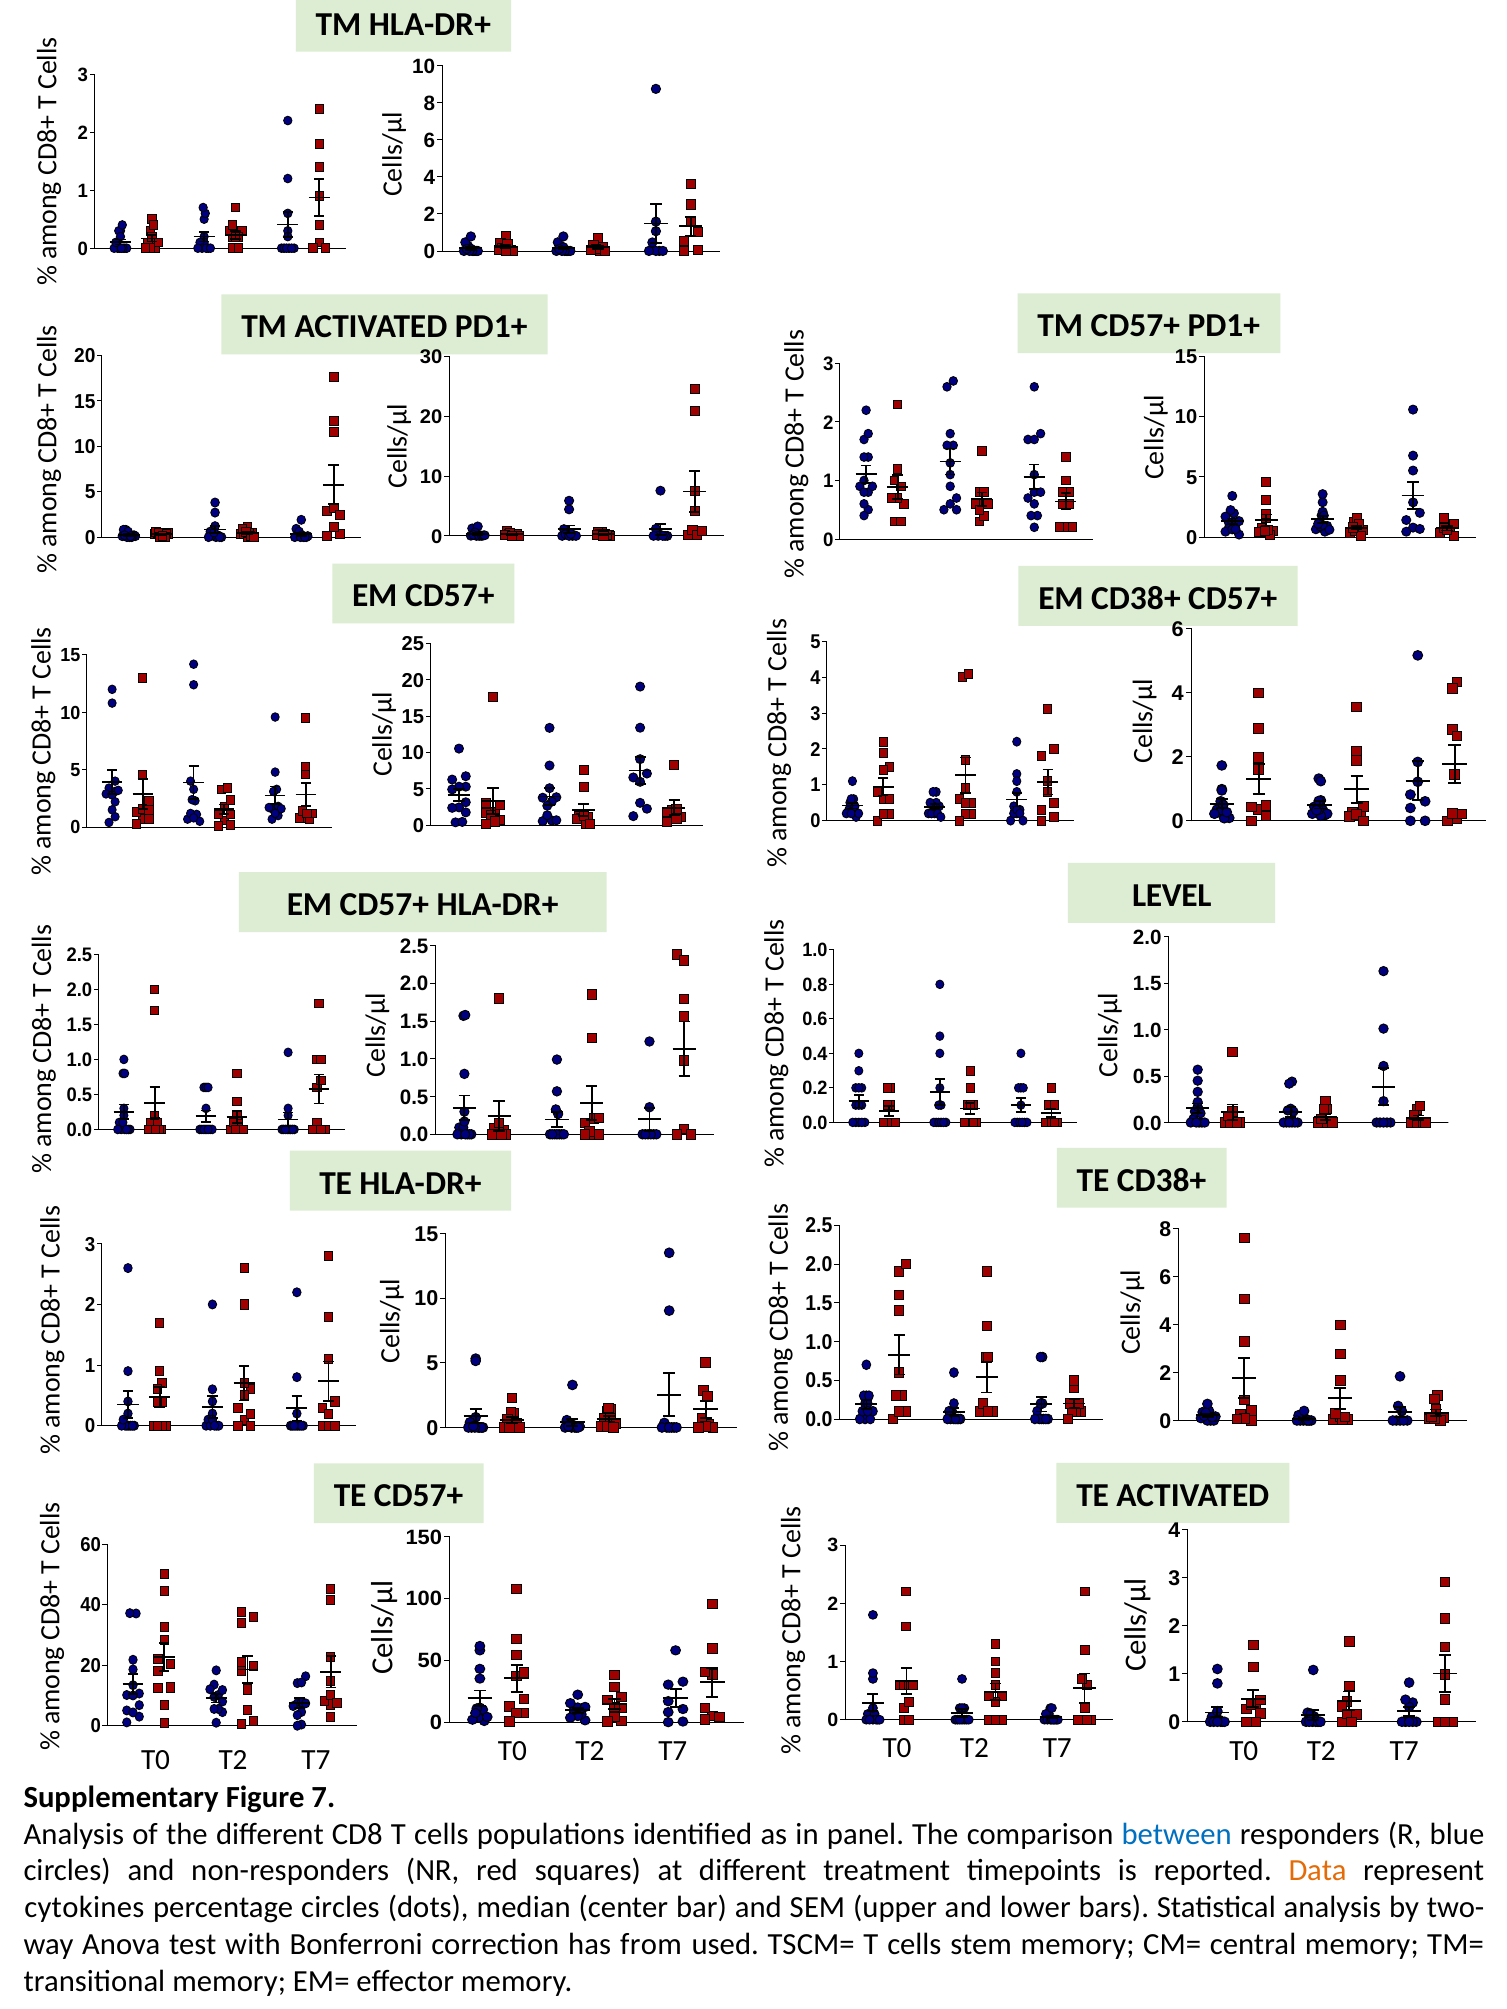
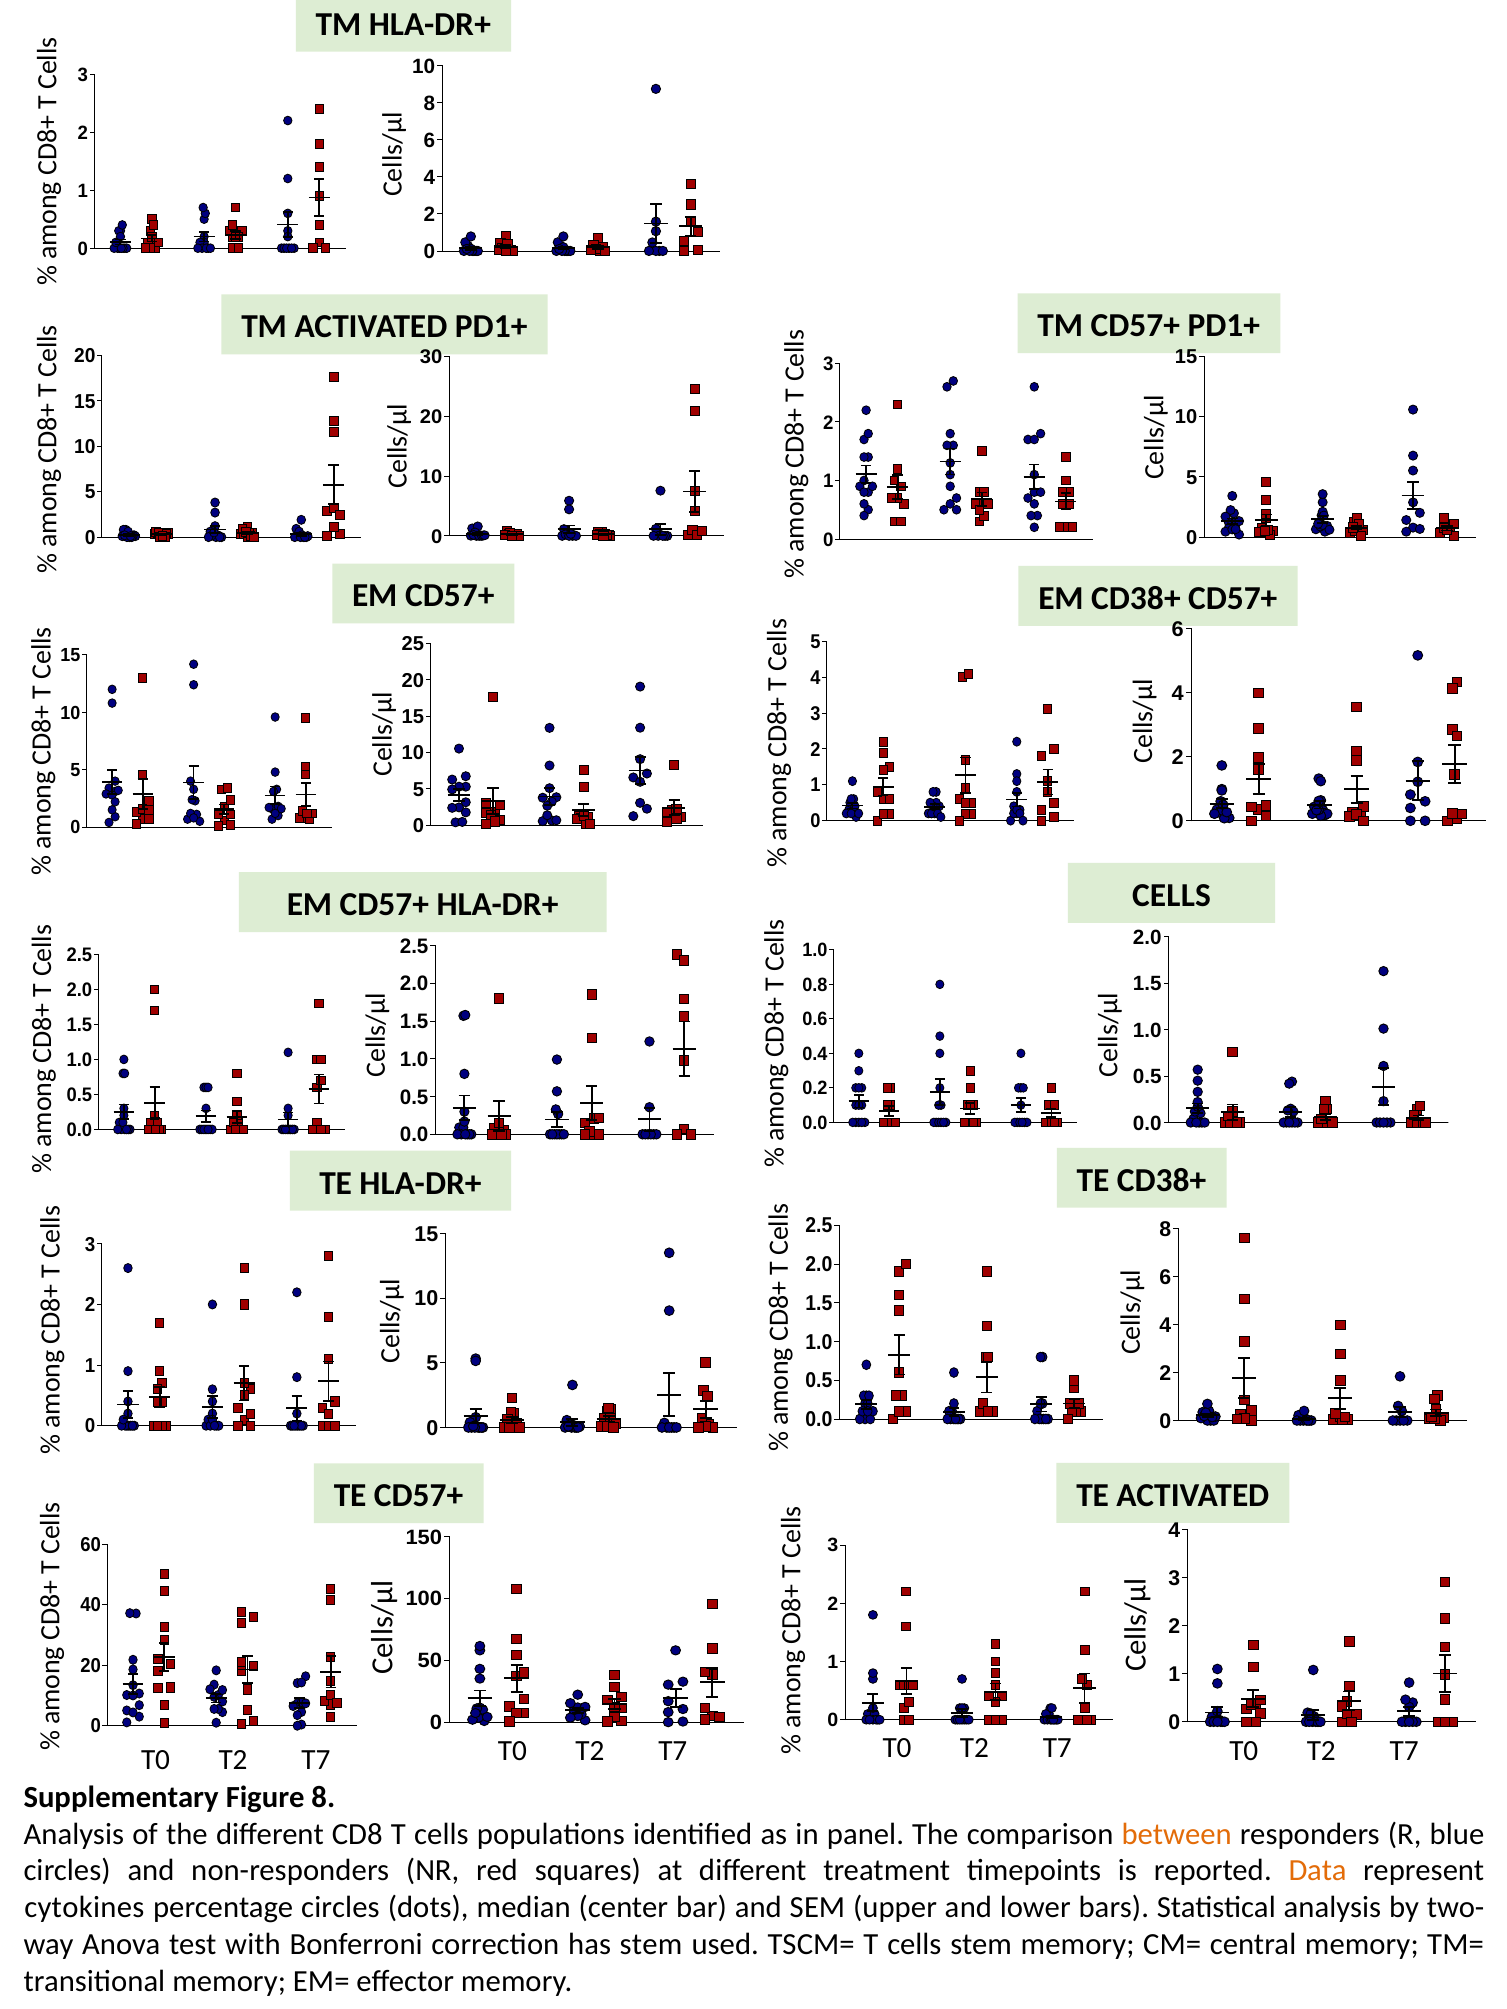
LEVEL at (1172, 895): LEVEL -> CELLS
Figure 7: 7 -> 8
between colour: blue -> orange
has from: from -> stem
